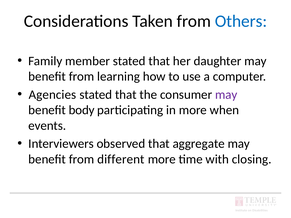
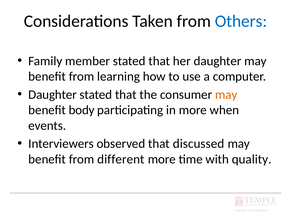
Agencies at (52, 95): Agencies -> Daughter
may at (226, 95) colour: purple -> orange
aggregate: aggregate -> discussed
closing: closing -> quality
